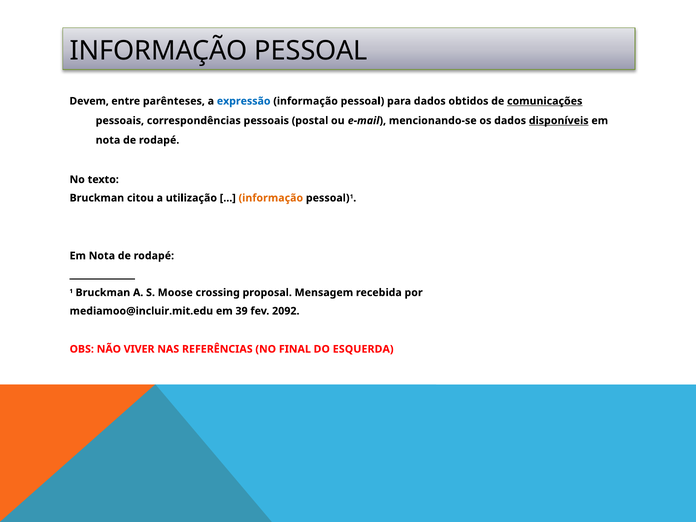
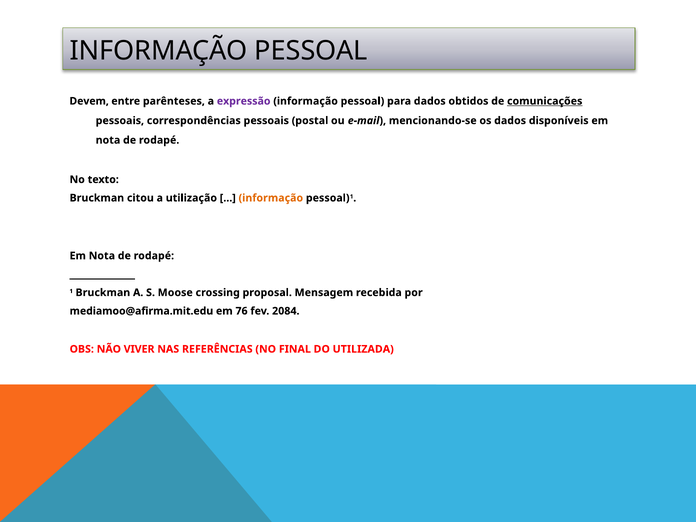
expressão colour: blue -> purple
disponíveis underline: present -> none
mediamoo@incluir.mit.edu: mediamoo@incluir.mit.edu -> mediamoo@afirma.mit.edu
39: 39 -> 76
2092: 2092 -> 2084
ESQUERDA: ESQUERDA -> UTILIZADA
